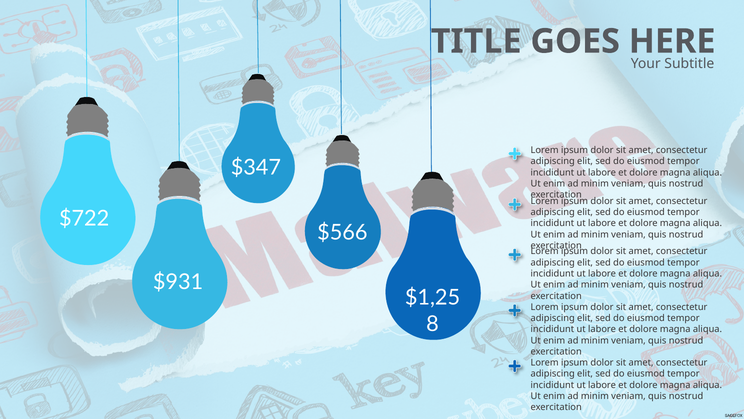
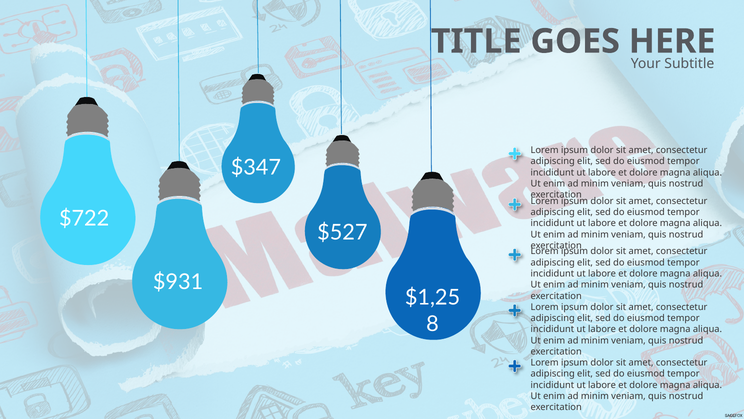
$566: $566 -> $527
